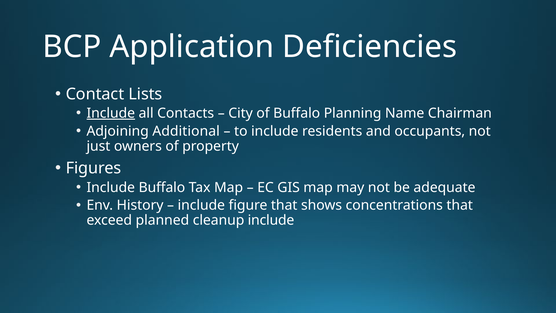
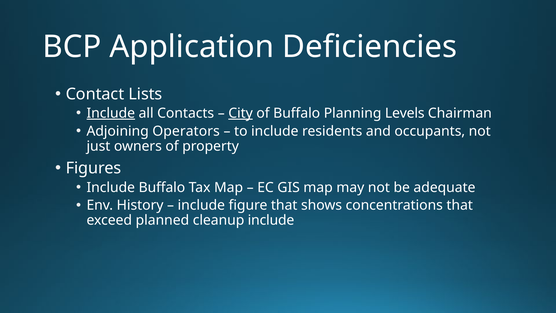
City underline: none -> present
Name: Name -> Levels
Additional: Additional -> Operators
